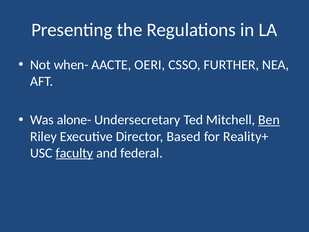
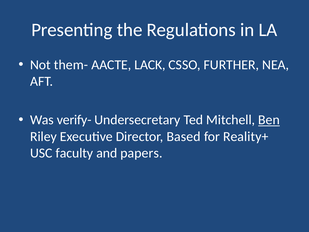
when-: when- -> them-
OERI: OERI -> LACK
alone-: alone- -> verify-
faculty underline: present -> none
federal: federal -> papers
